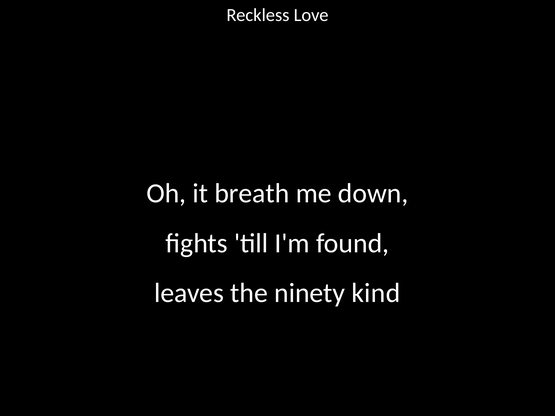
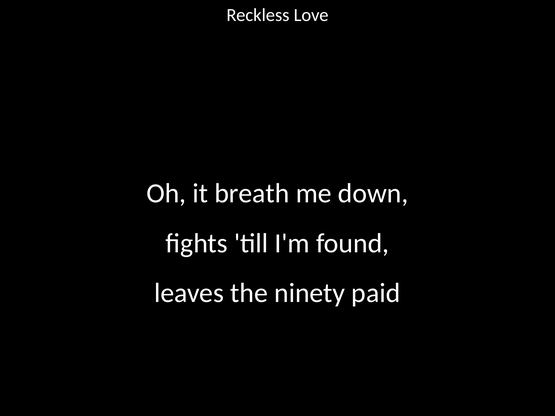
kind: kind -> paid
